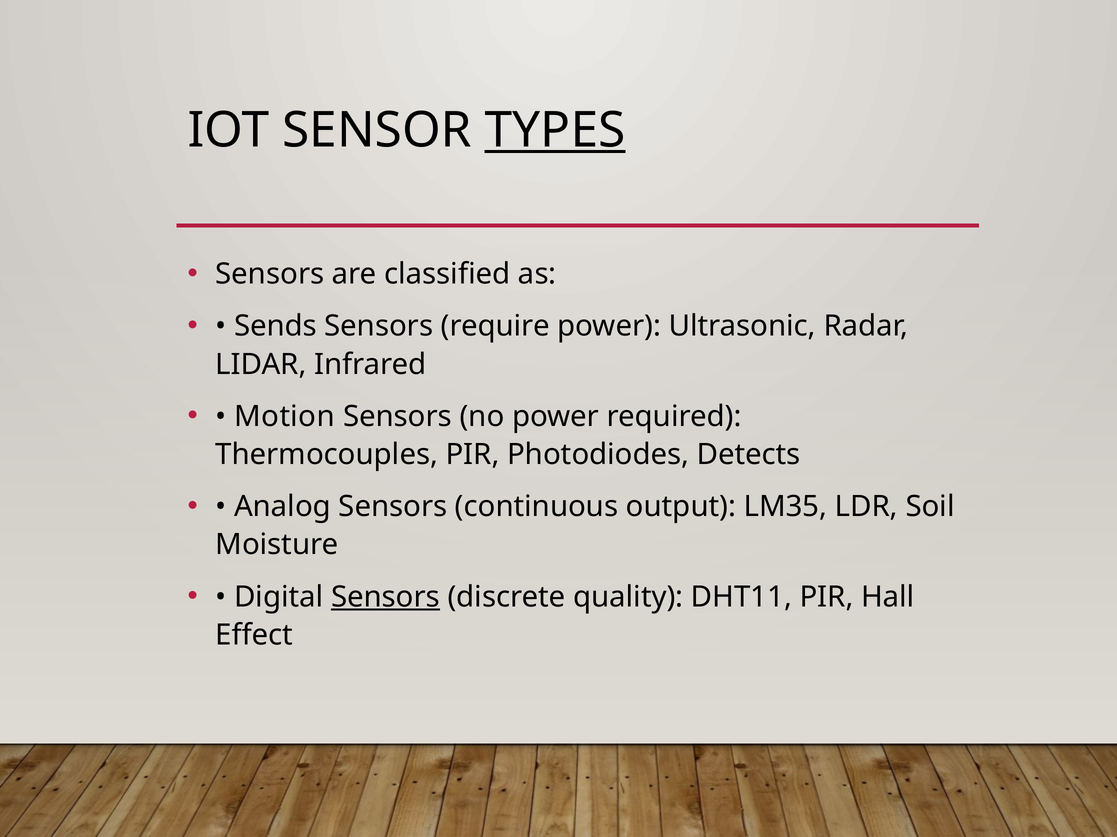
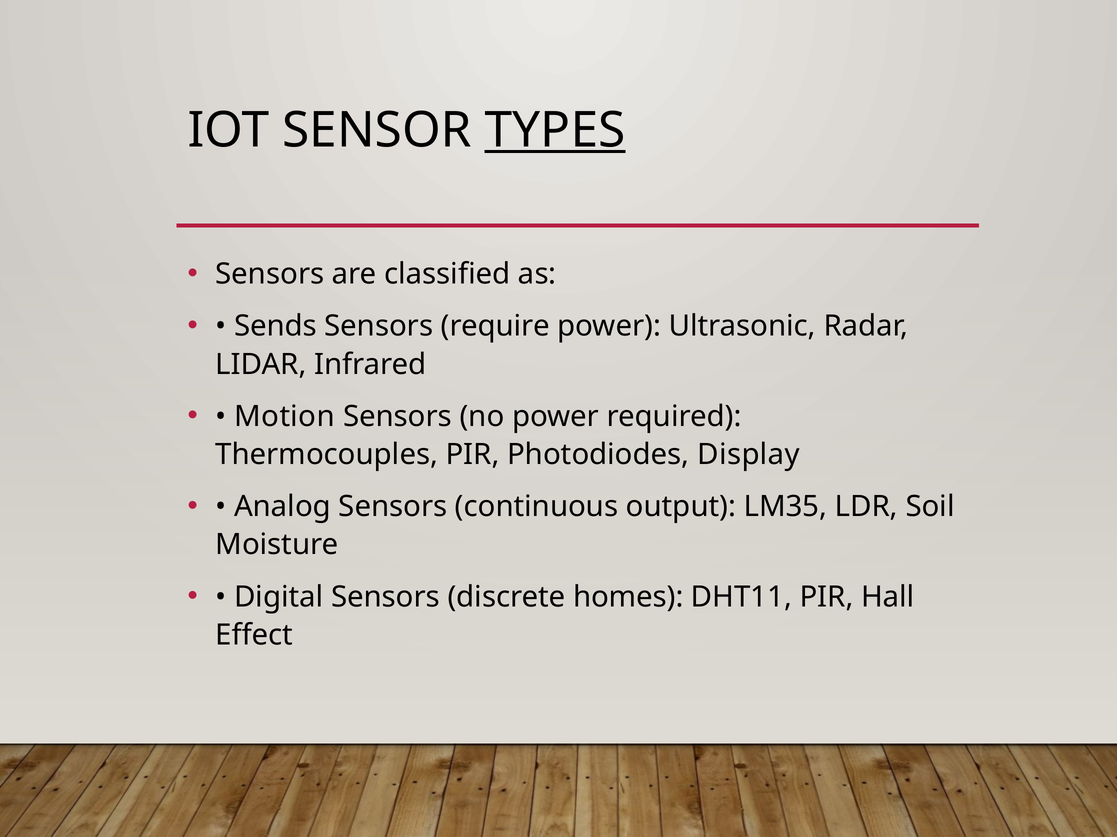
Detects: Detects -> Display
Sensors at (386, 597) underline: present -> none
quality: quality -> homes
